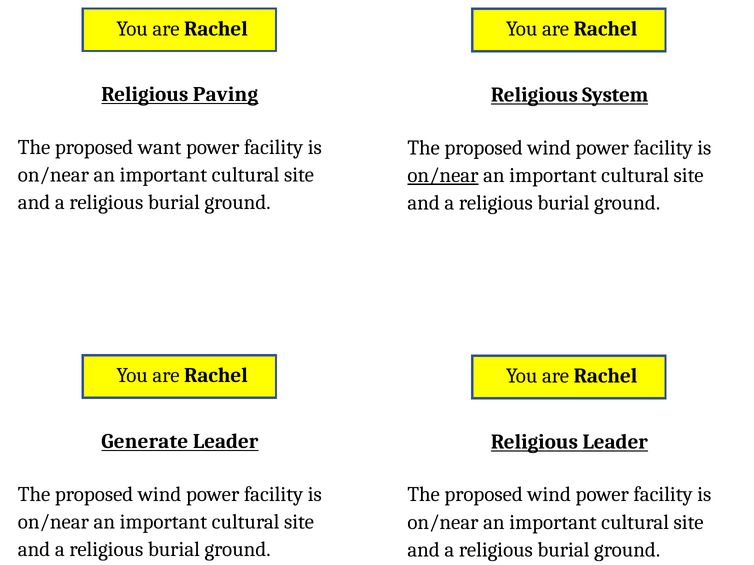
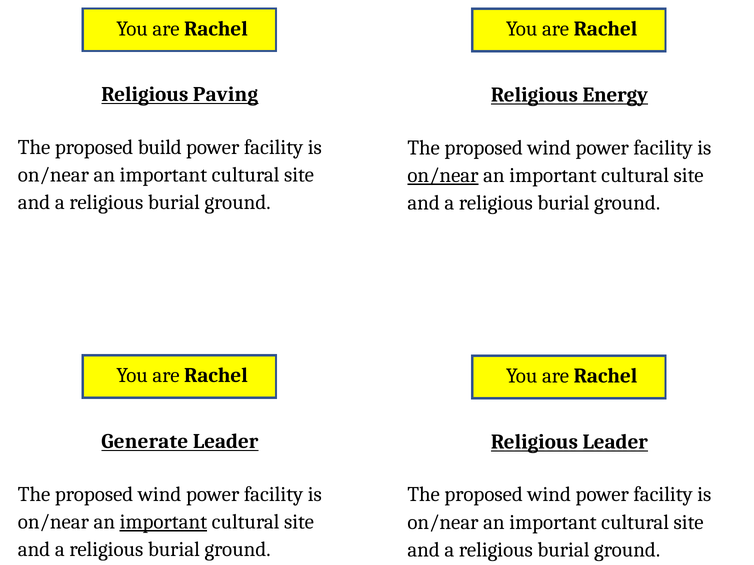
System: System -> Energy
want: want -> build
important at (163, 522) underline: none -> present
